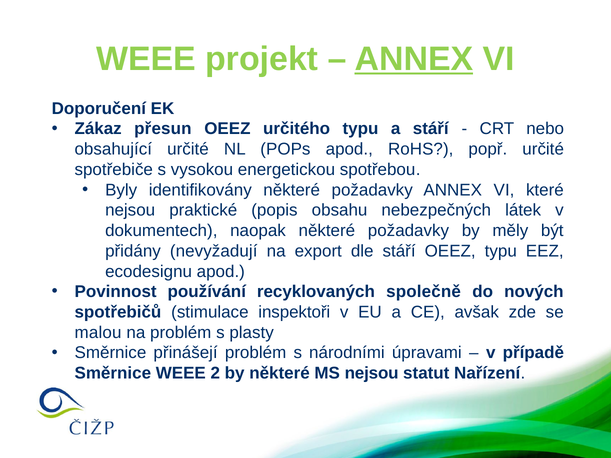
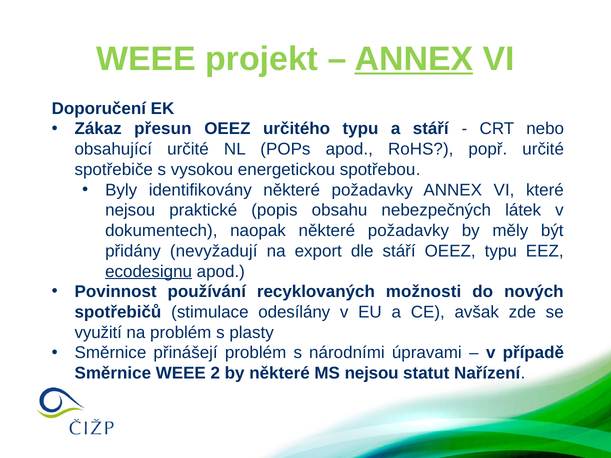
ecodesignu underline: none -> present
společně: společně -> možnosti
inspektoři: inspektoři -> odesílány
malou: malou -> využití
